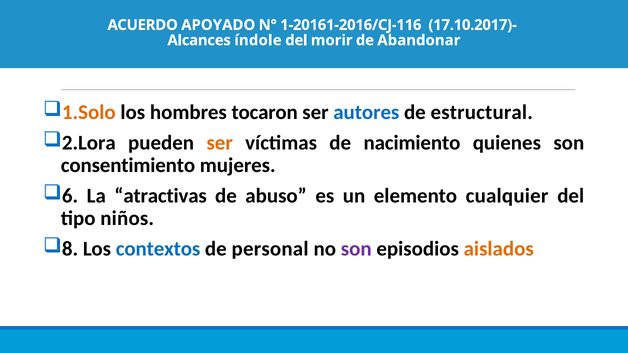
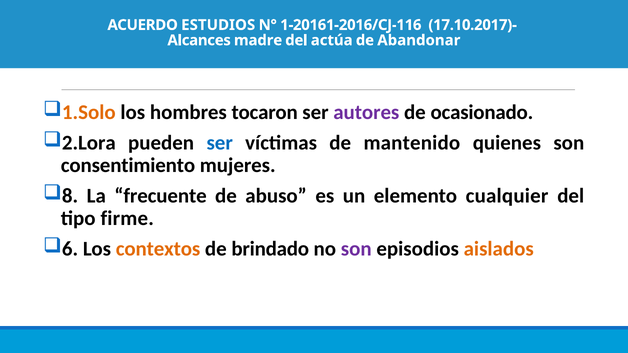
APOYADO: APOYADO -> ESTUDIOS
índole: índole -> madre
morir: morir -> actúa
autores colour: blue -> purple
estructural: estructural -> ocasionado
ser at (220, 143) colour: orange -> blue
nacimiento: nacimiento -> mantenido
6: 6 -> 8
atractivas: atractivas -> frecuente
niños: niños -> firme
8: 8 -> 6
contextos colour: blue -> orange
personal: personal -> brindado
